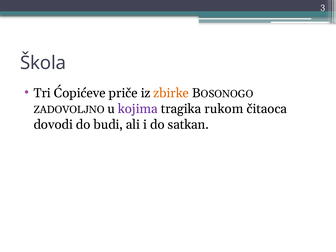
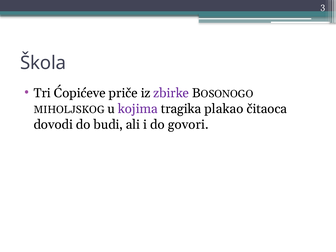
zbirke colour: orange -> purple
ZADOVOLJNO: ZADOVOLJNO -> MIHOLJSKOG
rukom: rukom -> plakao
satkan: satkan -> govori
